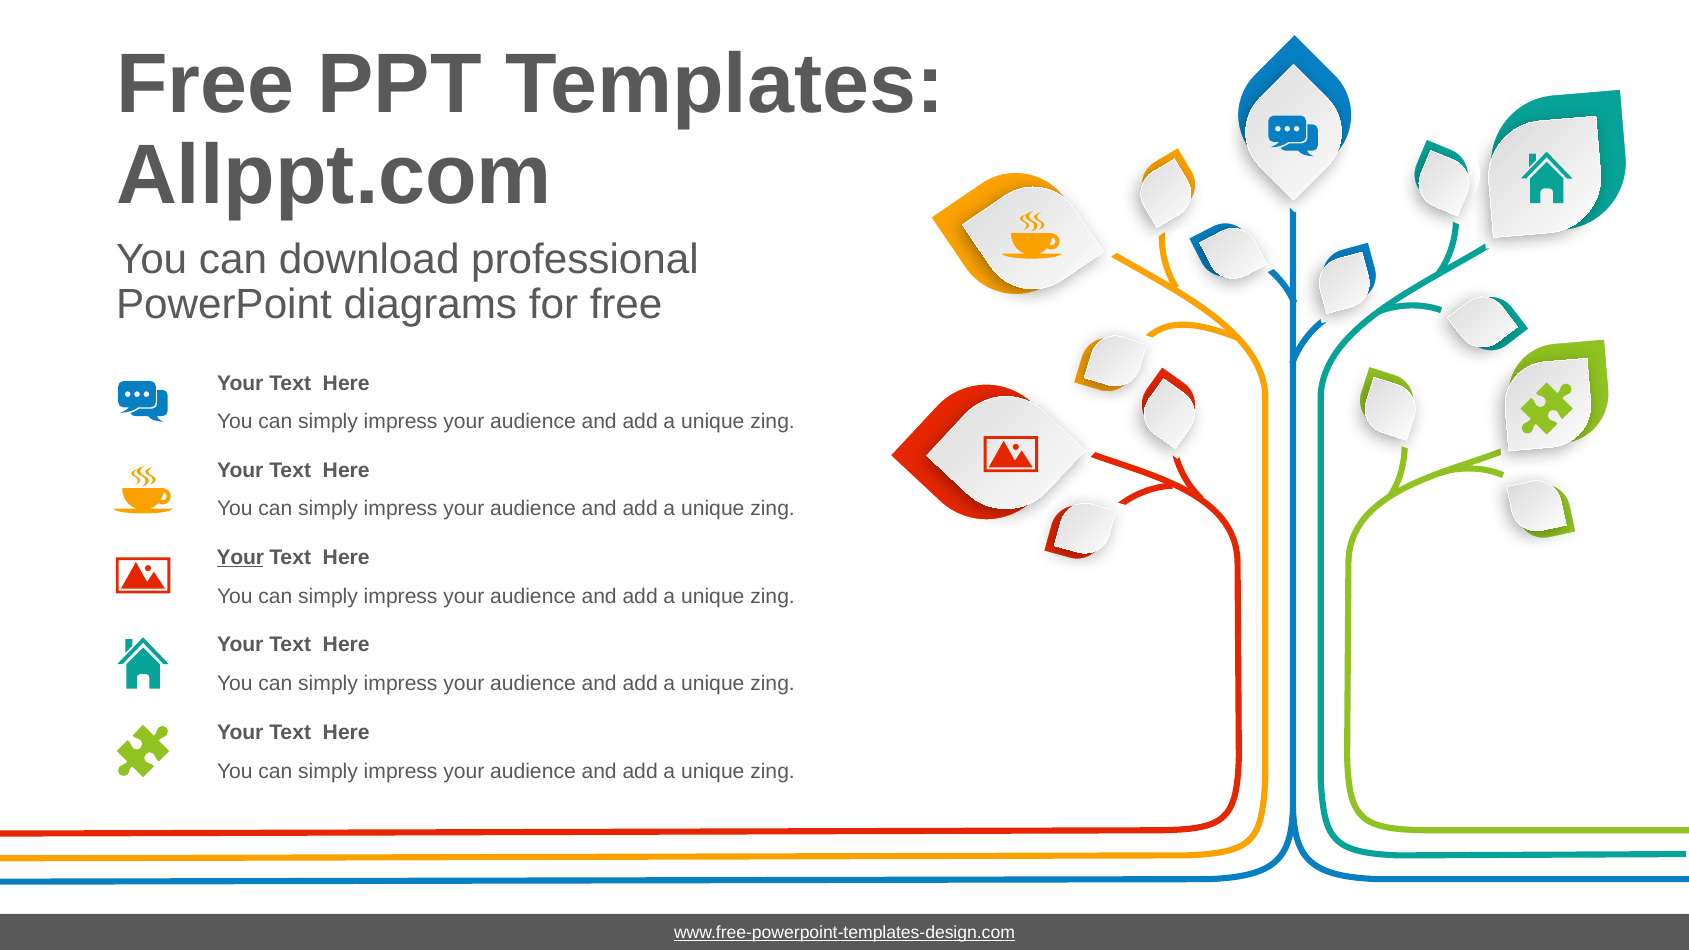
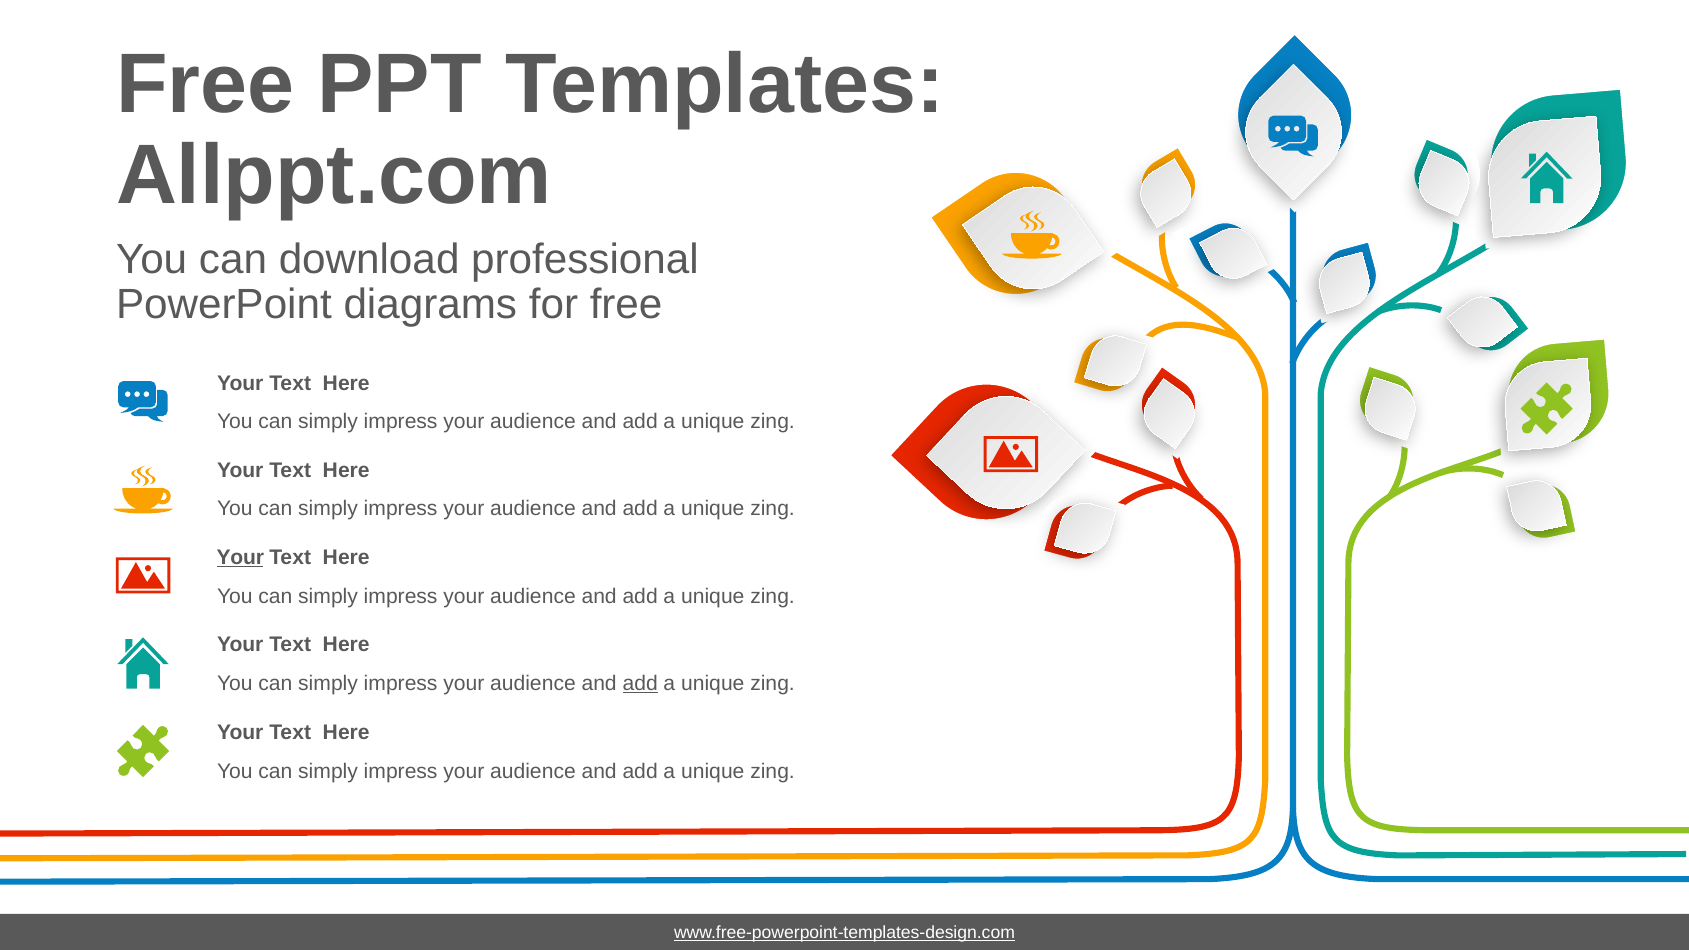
add at (640, 683) underline: none -> present
